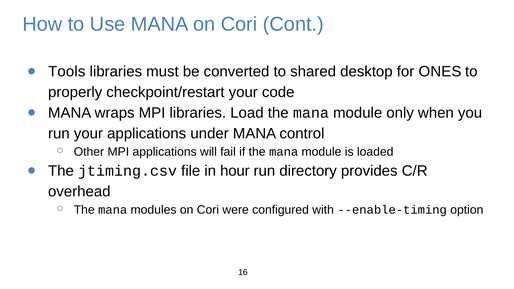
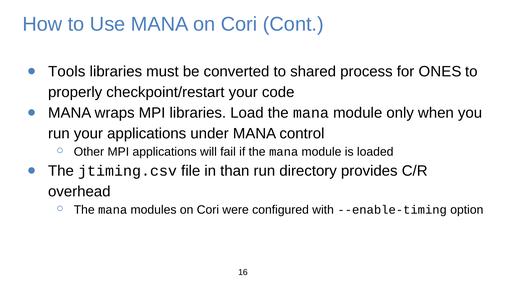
desktop: desktop -> process
hour: hour -> than
